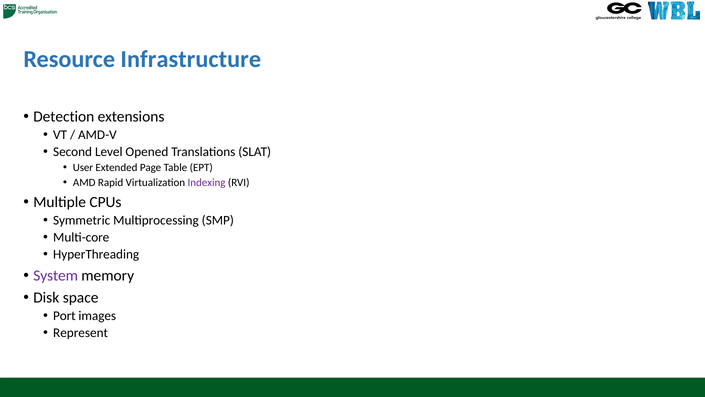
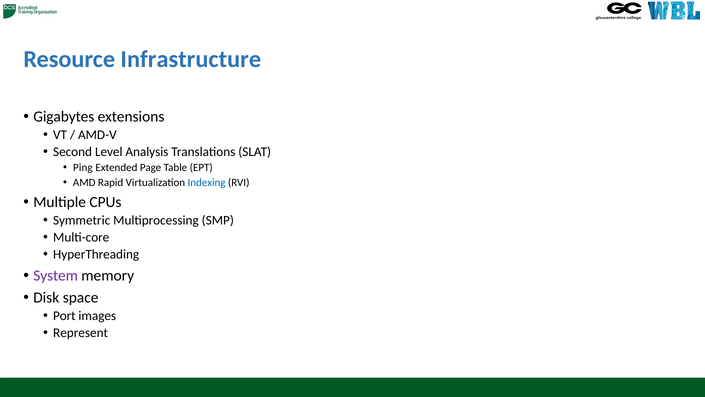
Detection: Detection -> Gigabytes
Opened: Opened -> Analysis
User: User -> Ping
Indexing colour: purple -> blue
